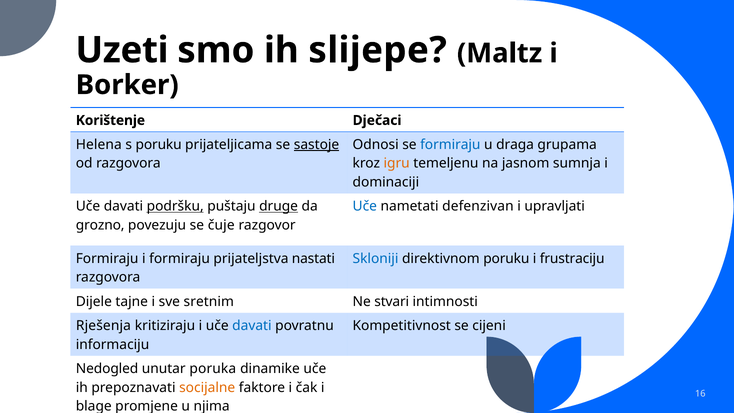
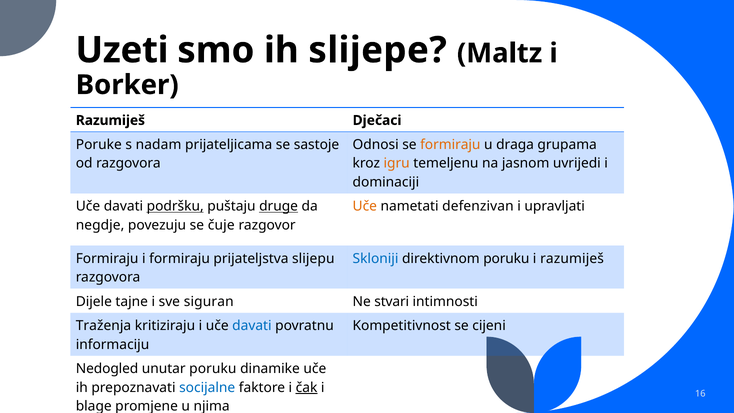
Korištenje at (110, 120): Korištenje -> Razumiješ
Helena: Helena -> Poruke
s poruku: poruku -> nadam
sastoje underline: present -> none
formiraju at (450, 145) colour: blue -> orange
sumnja: sumnja -> uvrijedi
Uče at (365, 206) colour: blue -> orange
grozno: grozno -> negdje
nastati: nastati -> slijepu
i frustraciju: frustraciju -> razumiješ
sretnim: sretnim -> siguran
Rješenja: Rješenja -> Traženja
unutar poruka: poruka -> poruku
socijalne colour: orange -> blue
čak underline: none -> present
